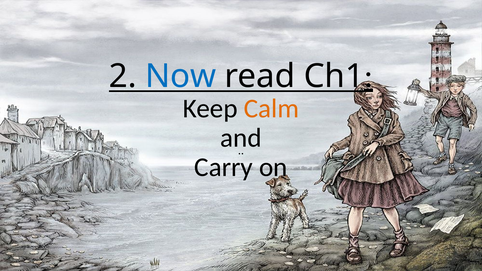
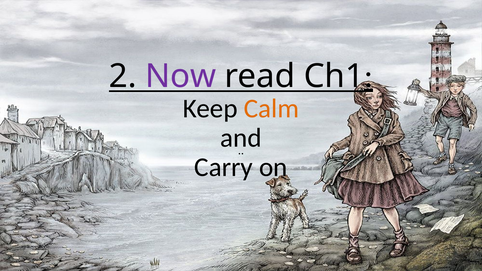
Now colour: blue -> purple
